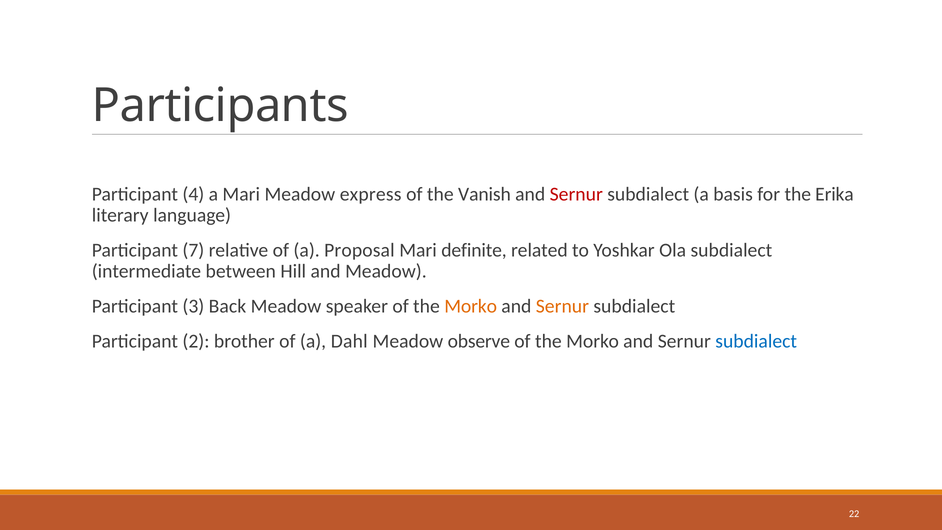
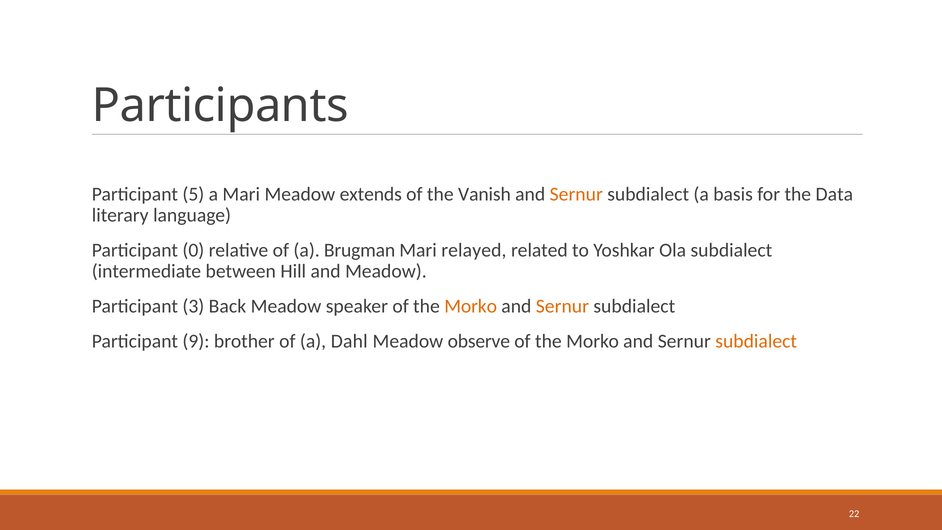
4: 4 -> 5
express: express -> extends
Sernur at (576, 194) colour: red -> orange
Erika: Erika -> Data
7: 7 -> 0
Proposal: Proposal -> Brugman
definite: definite -> relayed
2: 2 -> 9
subdialect at (756, 341) colour: blue -> orange
